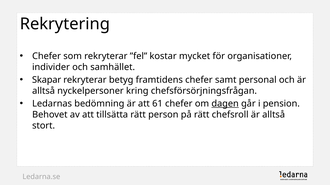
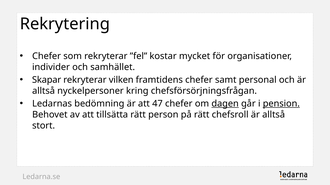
betyg: betyg -> vilken
61: 61 -> 47
pension underline: none -> present
